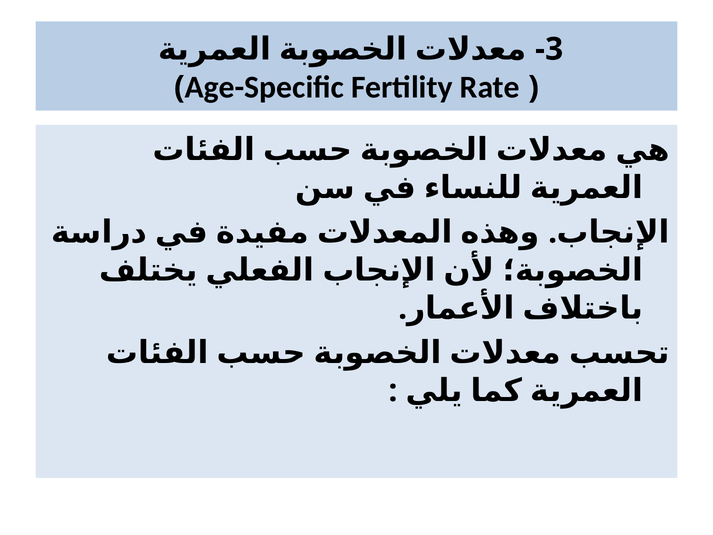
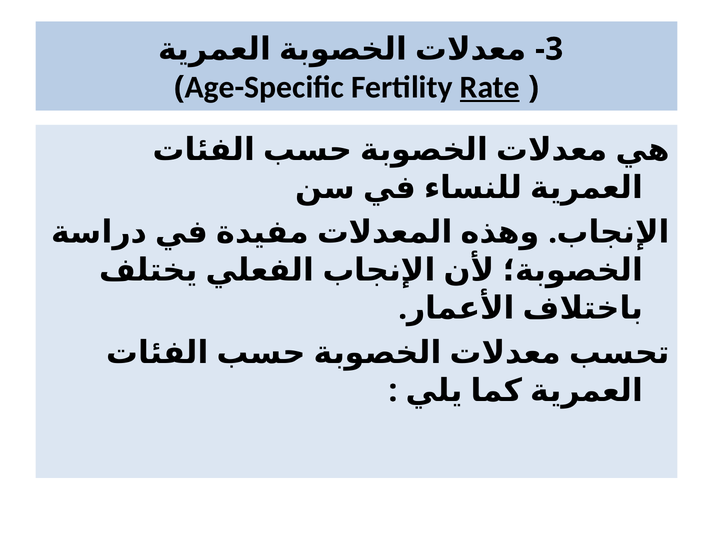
Rate underline: none -> present
